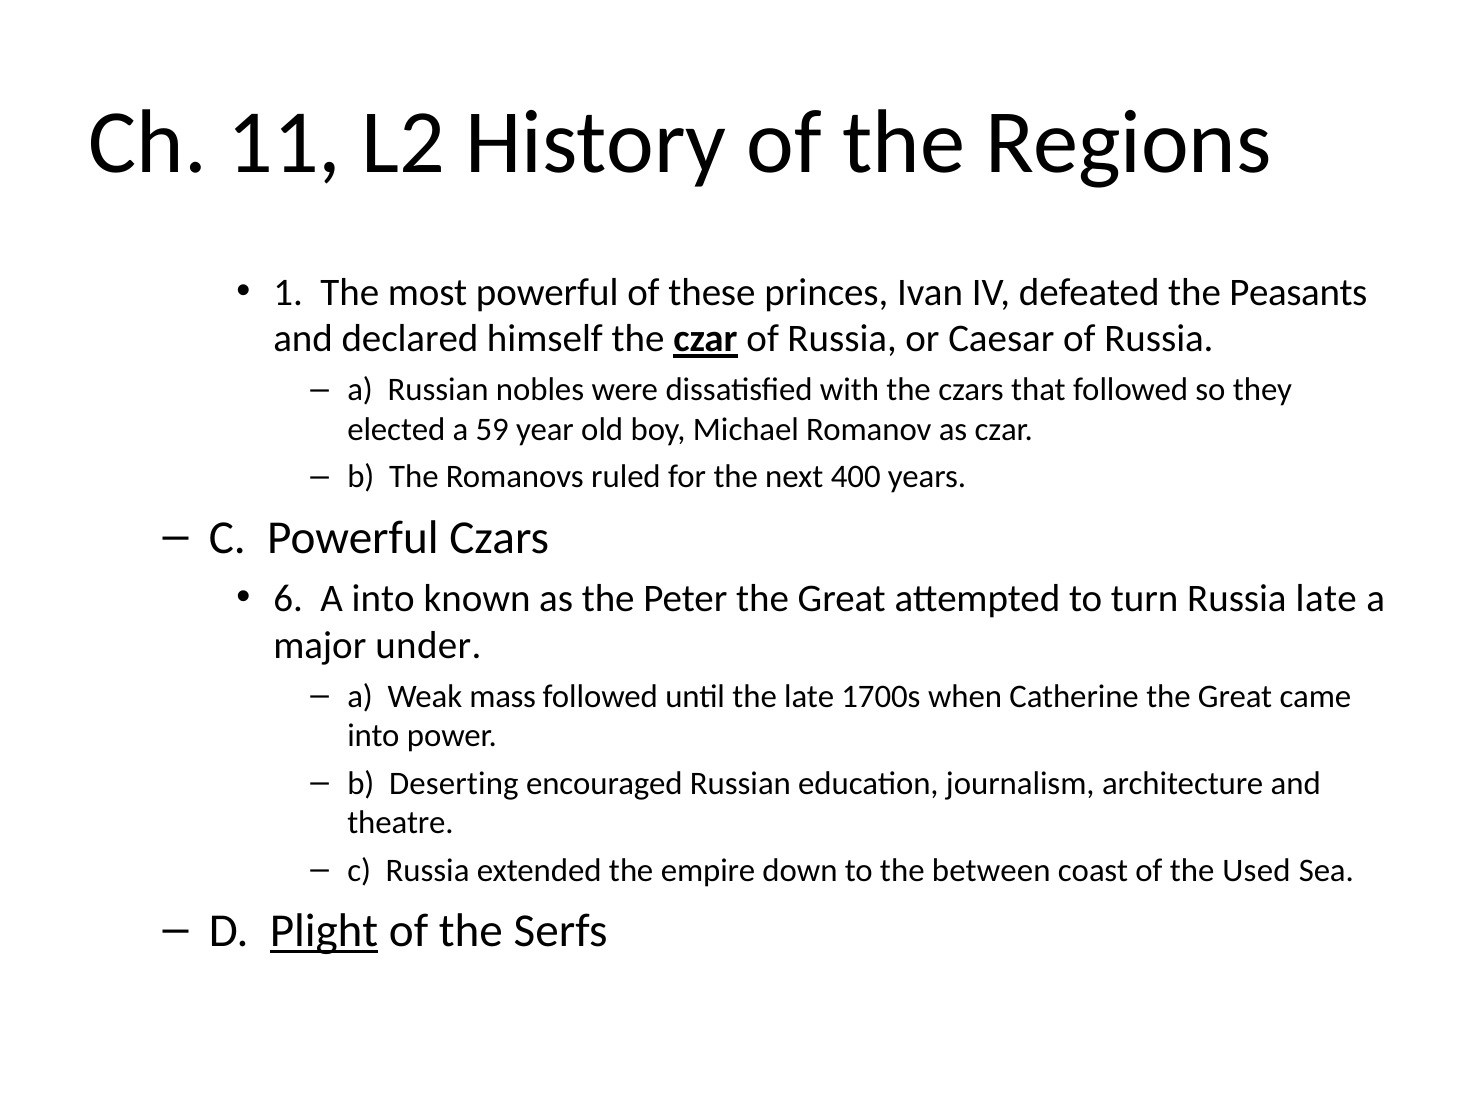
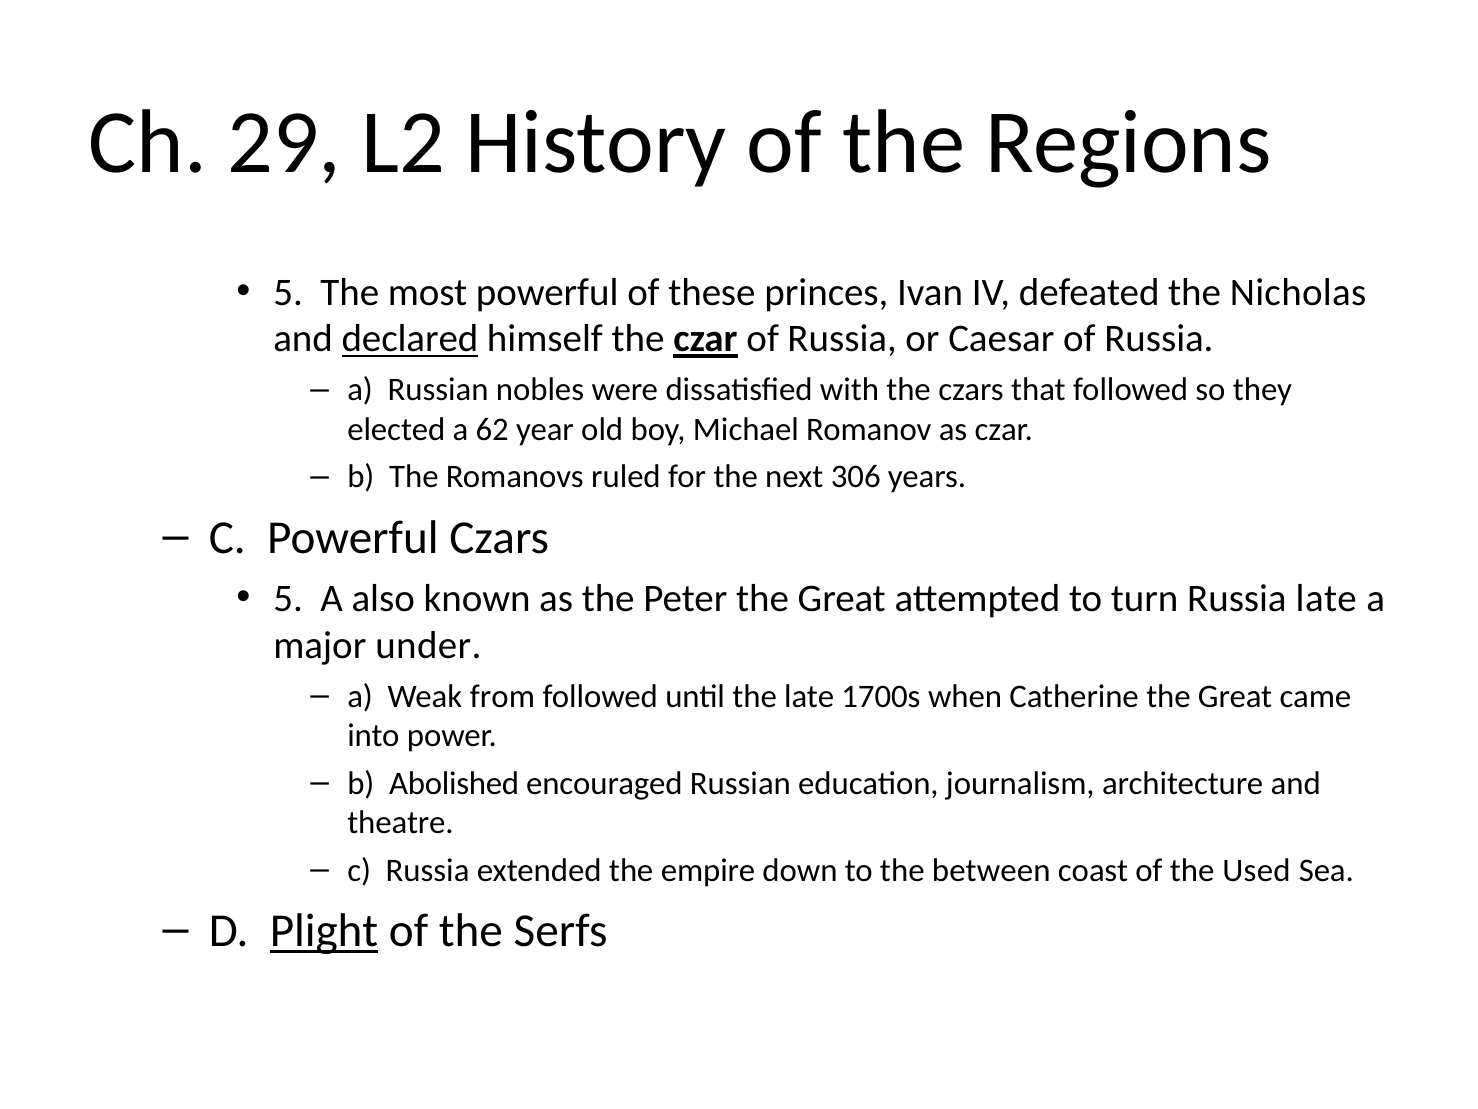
11: 11 -> 29
1 at (288, 292): 1 -> 5
Peasants: Peasants -> Nicholas
declared underline: none -> present
59: 59 -> 62
400: 400 -> 306
6 at (288, 598): 6 -> 5
A into: into -> also
mass: mass -> from
Deserting: Deserting -> Abolished
